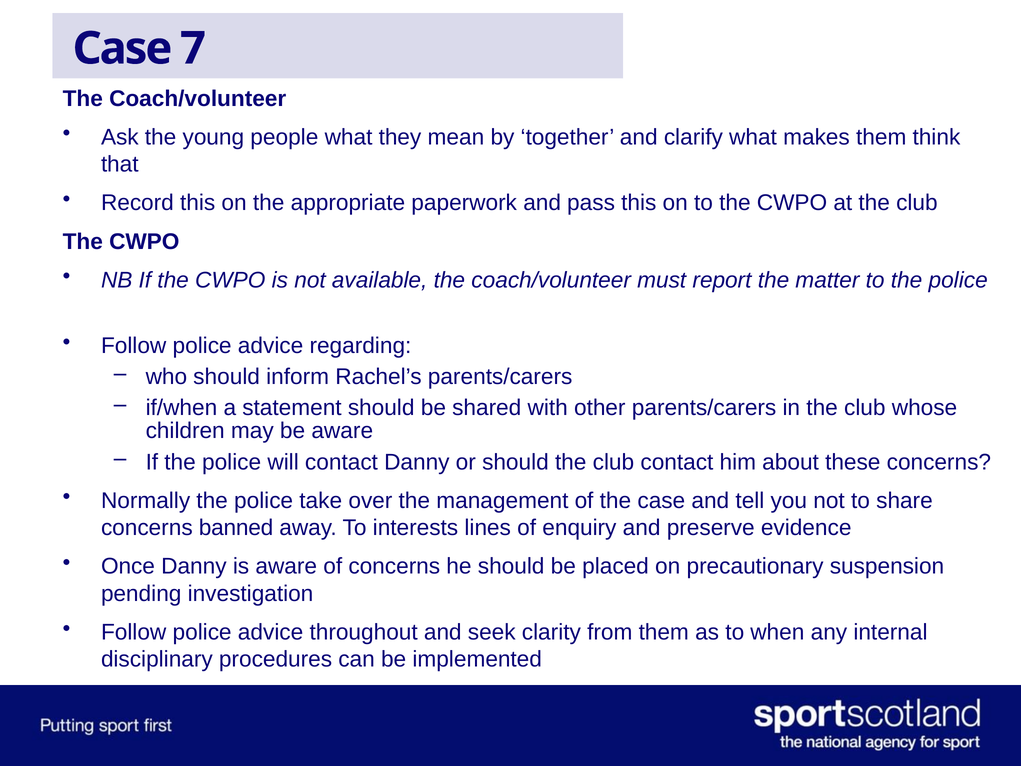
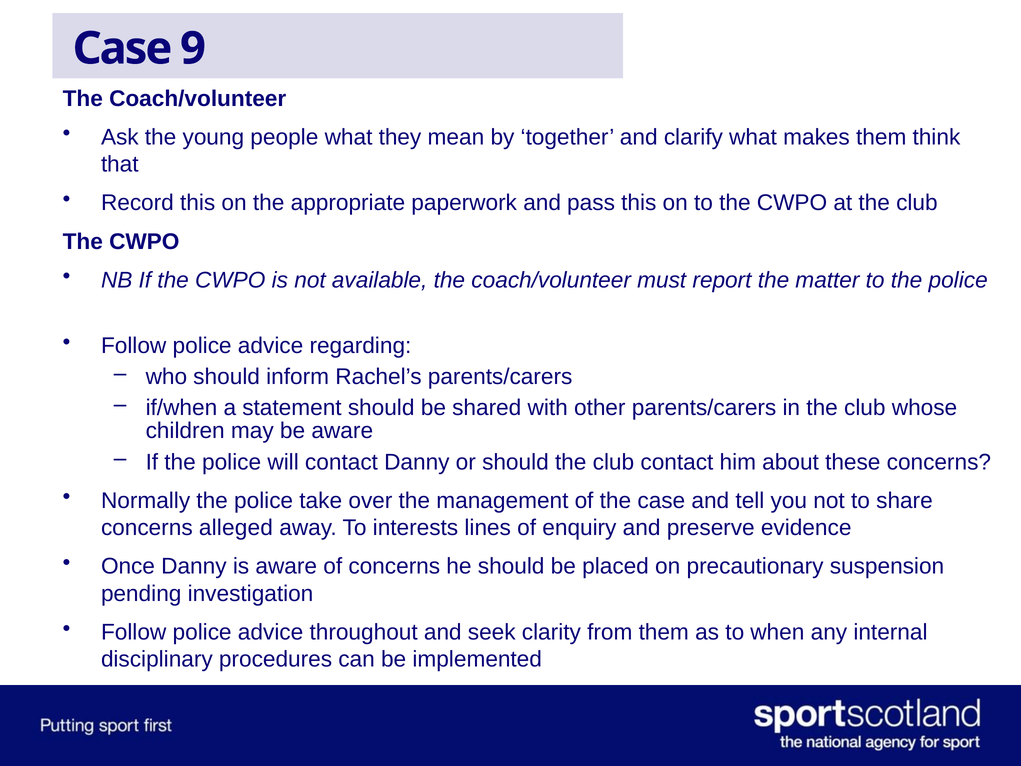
7: 7 -> 9
banned: banned -> alleged
